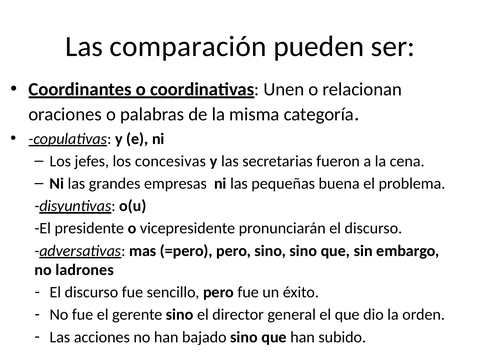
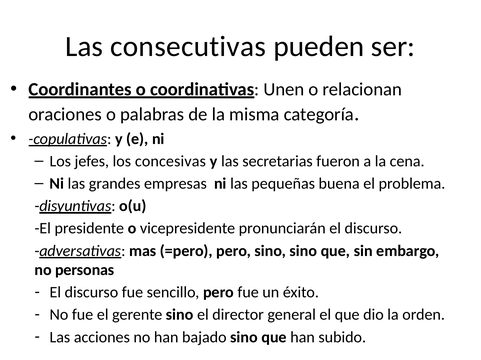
comparación: comparación -> consecutivas
ladrones: ladrones -> personas
